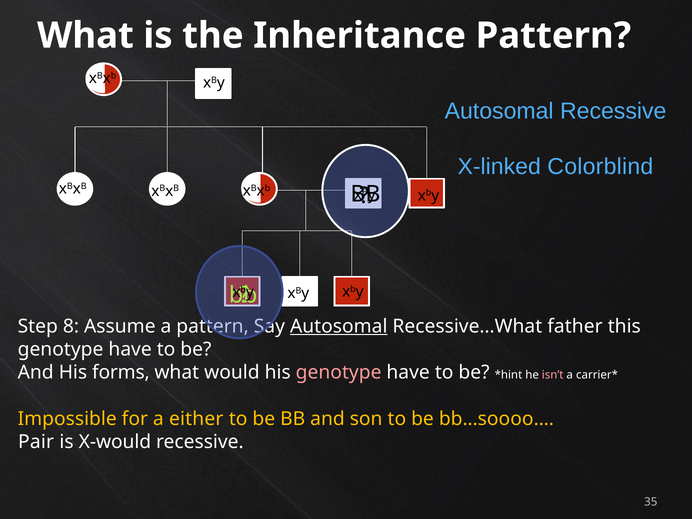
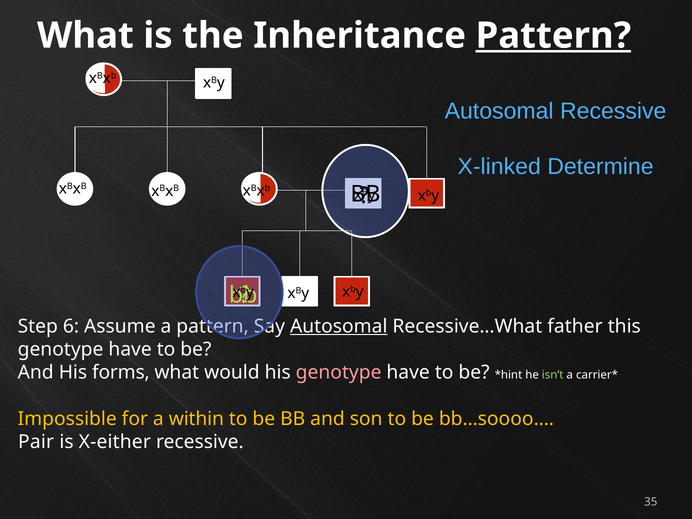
Pattern at (553, 36) underline: none -> present
Colorblind: Colorblind -> Determine
8: 8 -> 6
isn’t colour: pink -> light green
either: either -> within
X-would: X-would -> X-either
